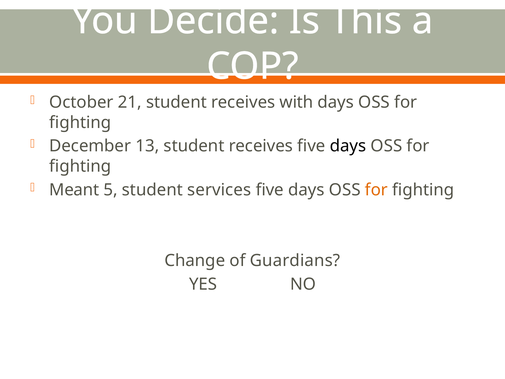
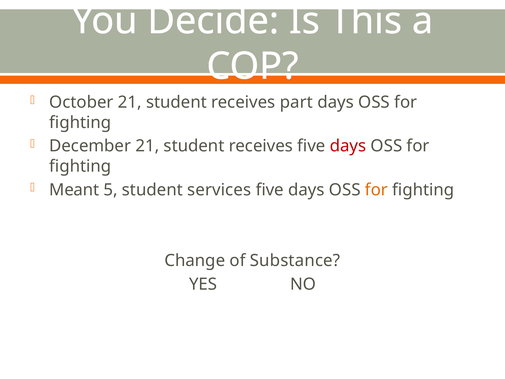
with: with -> part
December 13: 13 -> 21
days at (348, 146) colour: black -> red
Guardians: Guardians -> Substance
